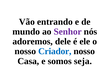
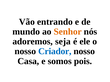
Senhor colour: purple -> orange
dele: dele -> seja
seja: seja -> pois
